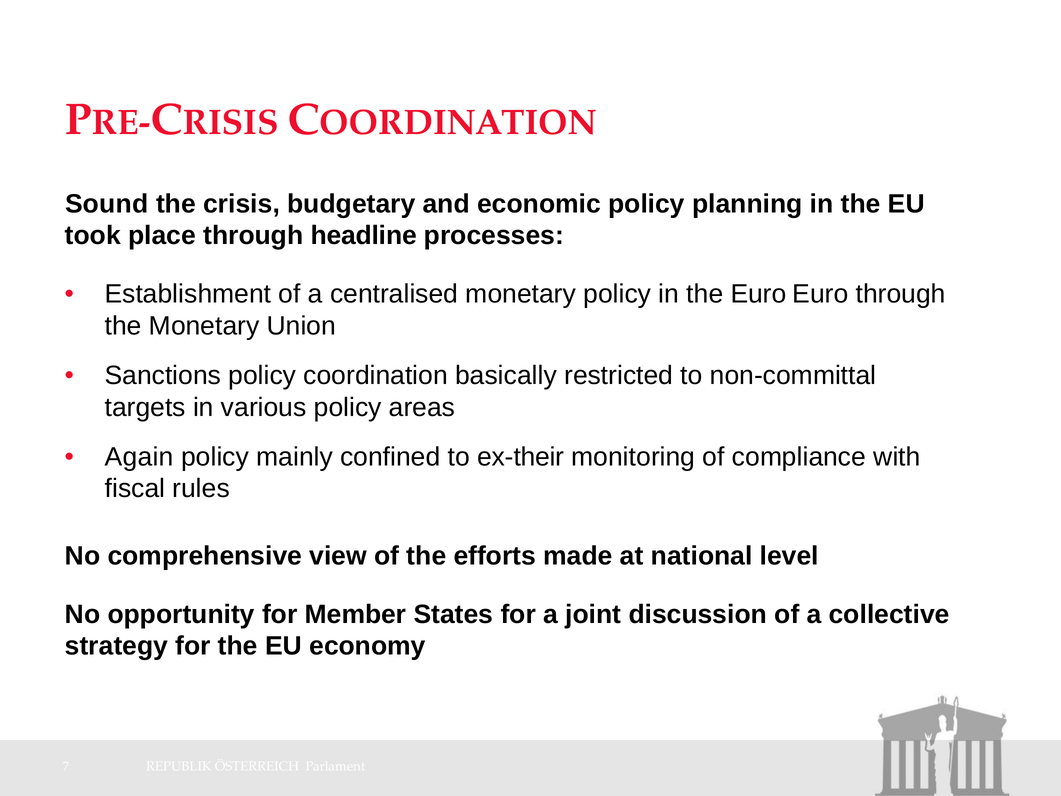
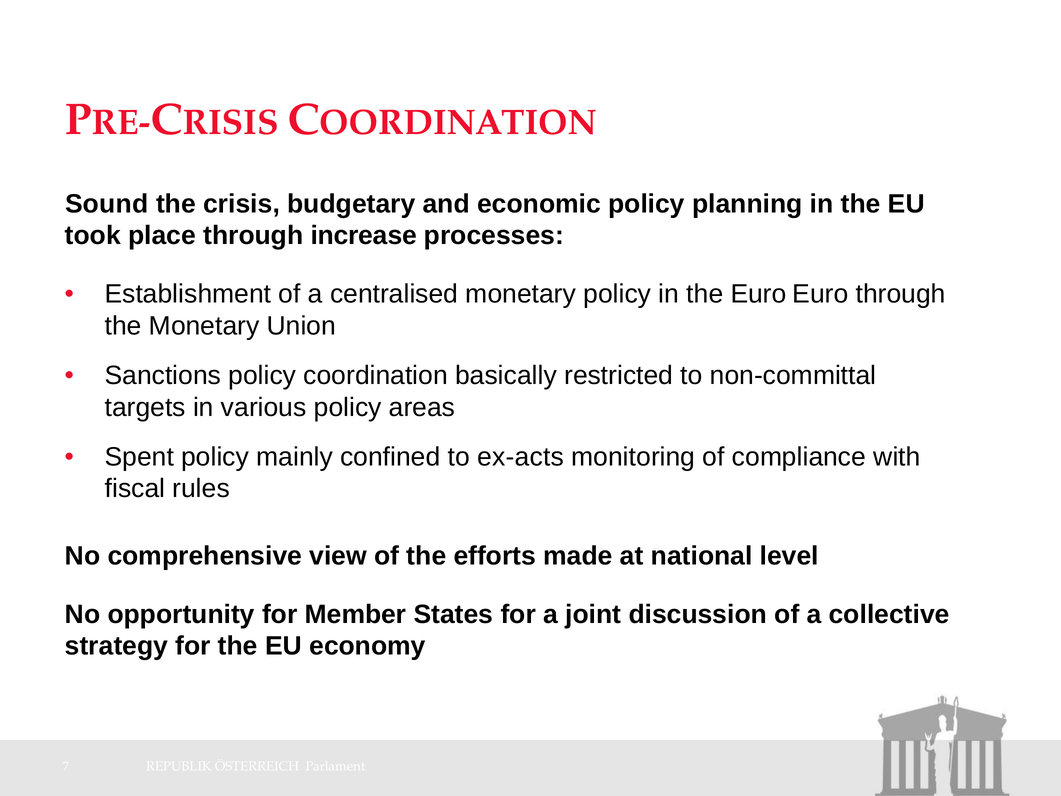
headline: headline -> increase
Again: Again -> Spent
ex-their: ex-their -> ex-acts
